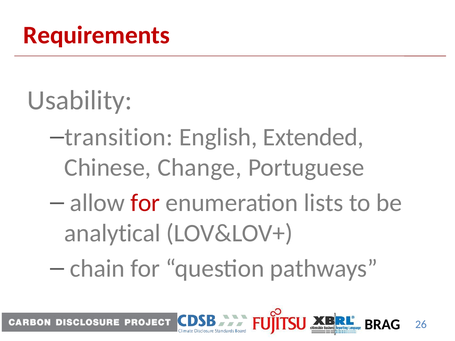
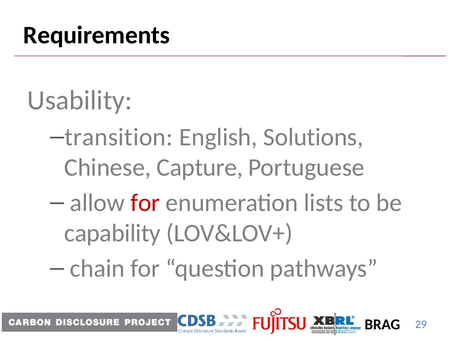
Requirements colour: red -> black
Extended: Extended -> Solutions
Change: Change -> Capture
analytical: analytical -> capability
26: 26 -> 29
